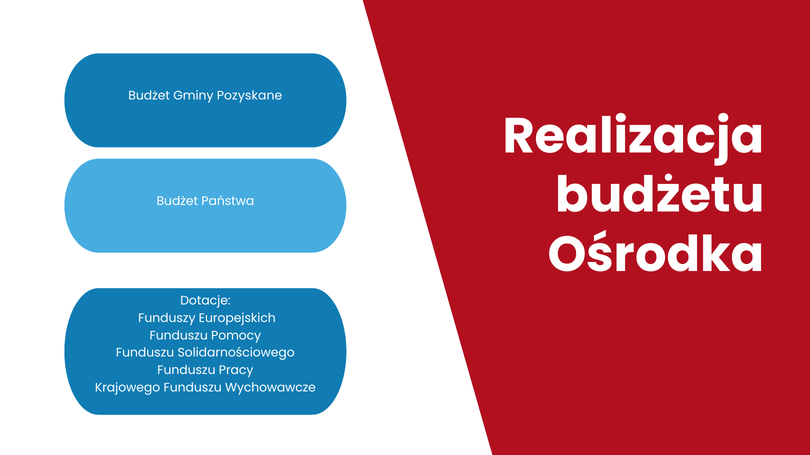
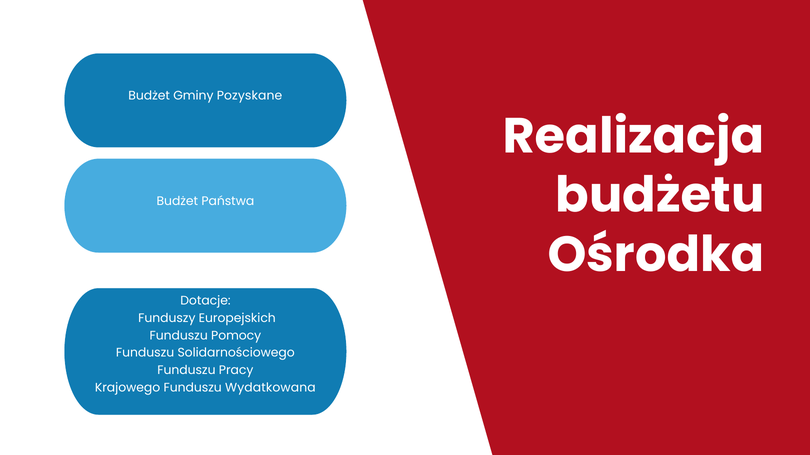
Wychowawcze: Wychowawcze -> Wydatkowana
